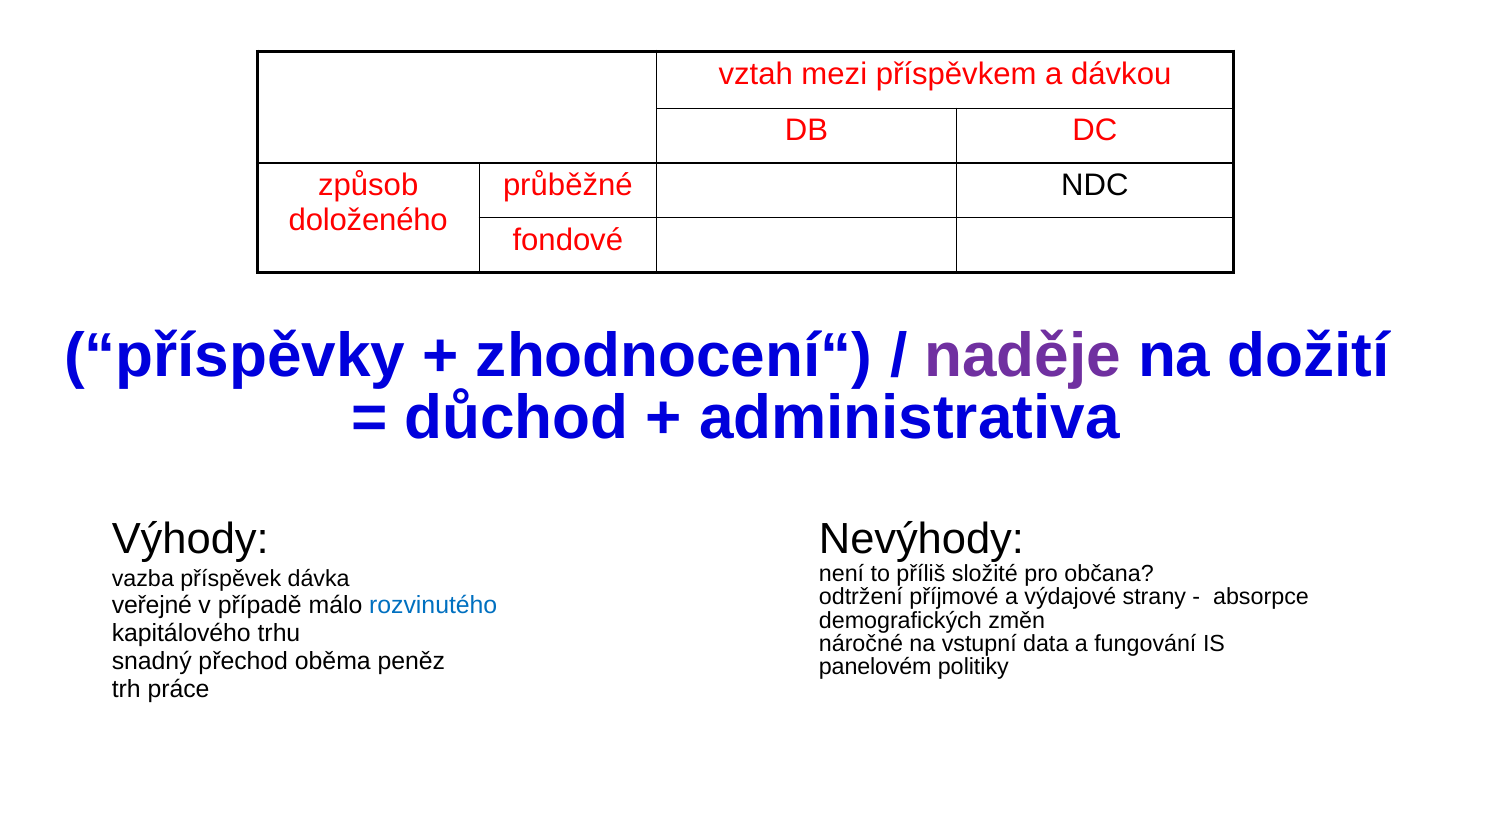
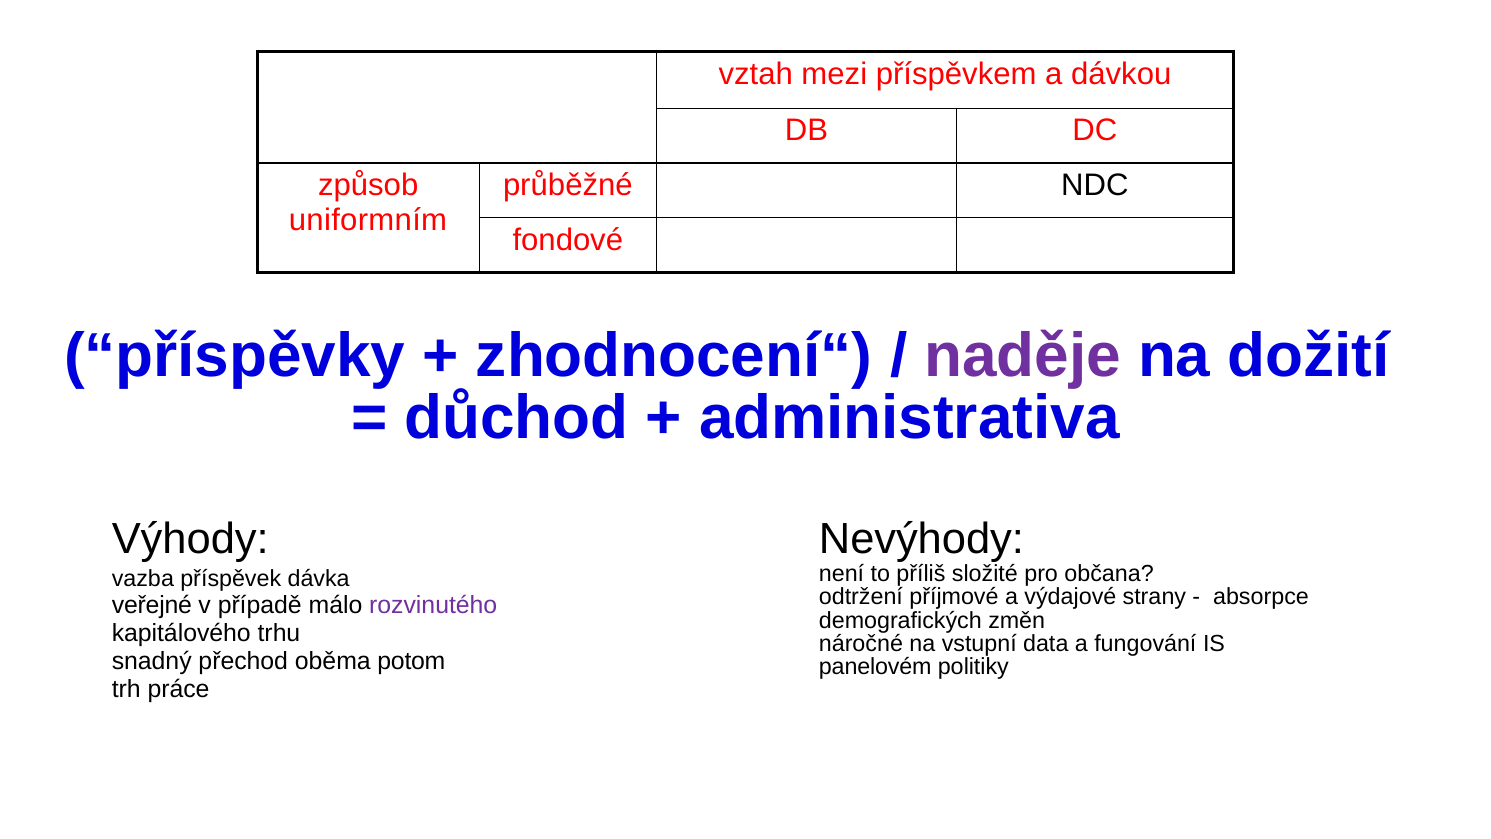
doloženého: doloženého -> uniformním
rozvinutého colour: blue -> purple
peněz: peněz -> potom
